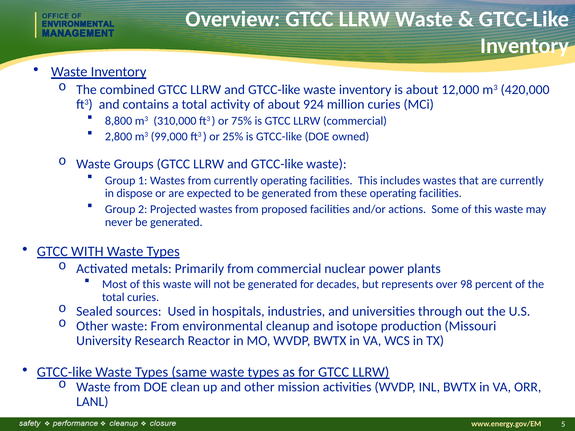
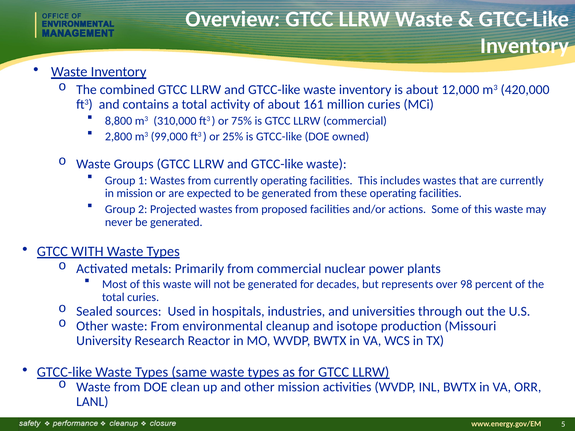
924: 924 -> 161
in dispose: dispose -> mission
